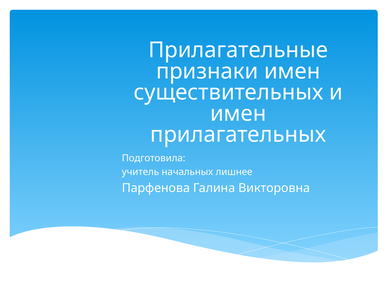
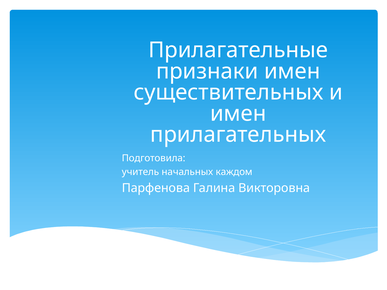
лишнее: лишнее -> каждом
